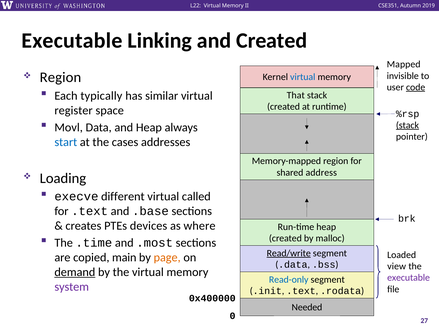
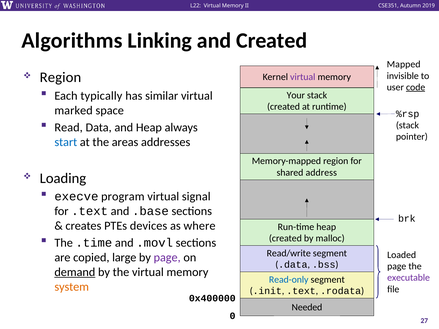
Executable at (72, 41): Executable -> Algorithms
virtual at (303, 77) colour: blue -> purple
That: That -> Your
register: register -> marked
Movl: Movl -> Read
stack at (407, 125) underline: present -> none
cases: cases -> areas
different: different -> program
called: called -> signal
.most: .most -> .movl
Read/write underline: present -> none
main: main -> large
page at (167, 258) colour: orange -> purple
view at (397, 267): view -> page
system colour: purple -> orange
